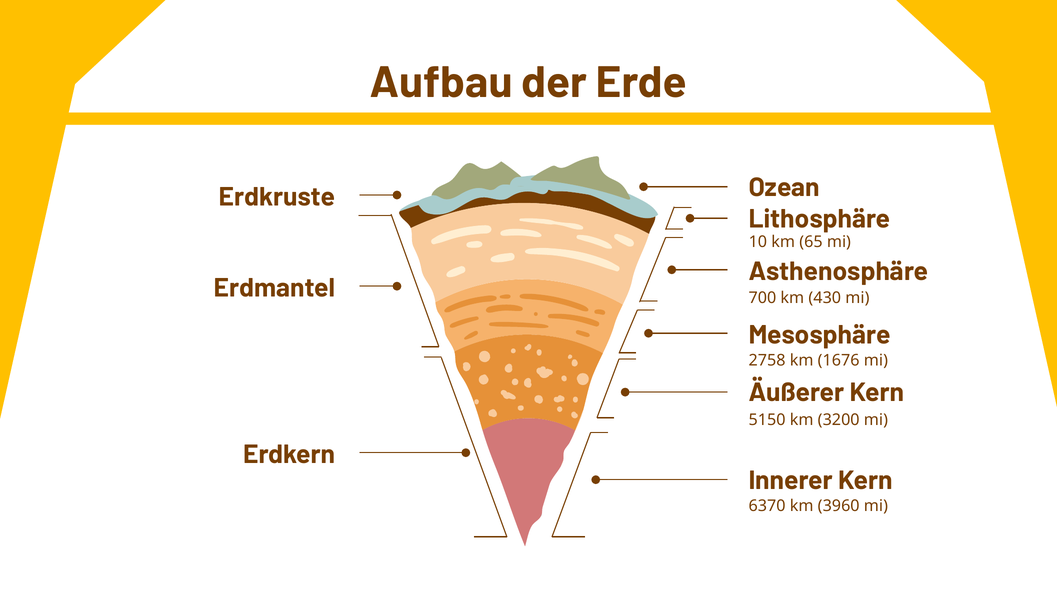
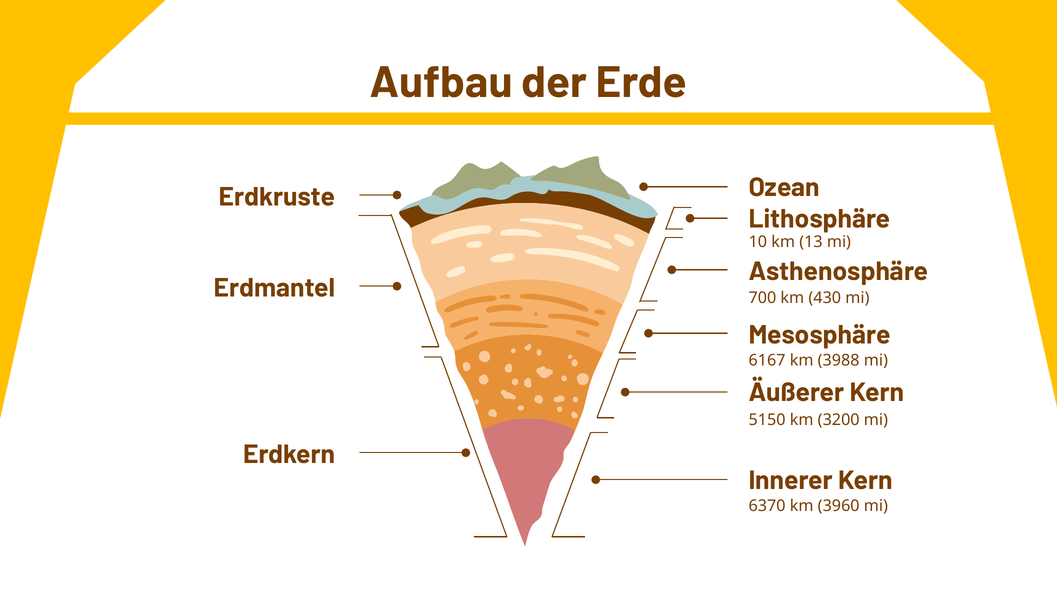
65: 65 -> 13
2758: 2758 -> 6167
1676: 1676 -> 3988
